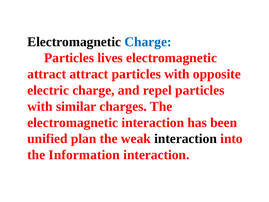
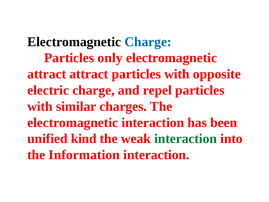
lives: lives -> only
plan: plan -> kind
interaction at (186, 139) colour: black -> green
